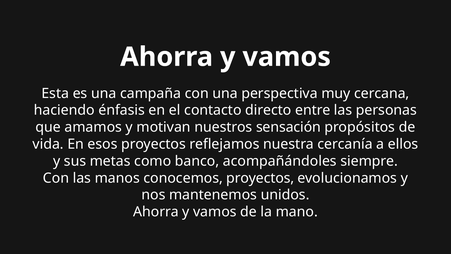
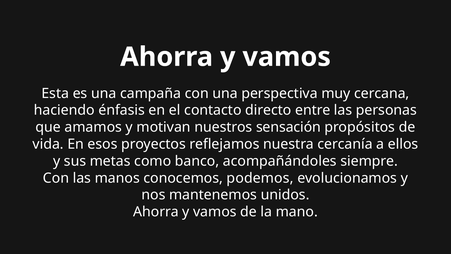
conocemos proyectos: proyectos -> podemos
